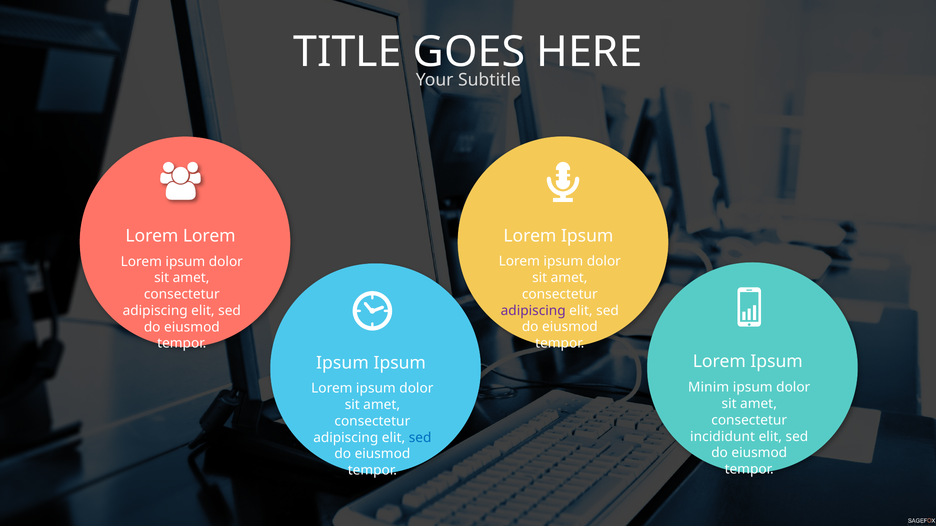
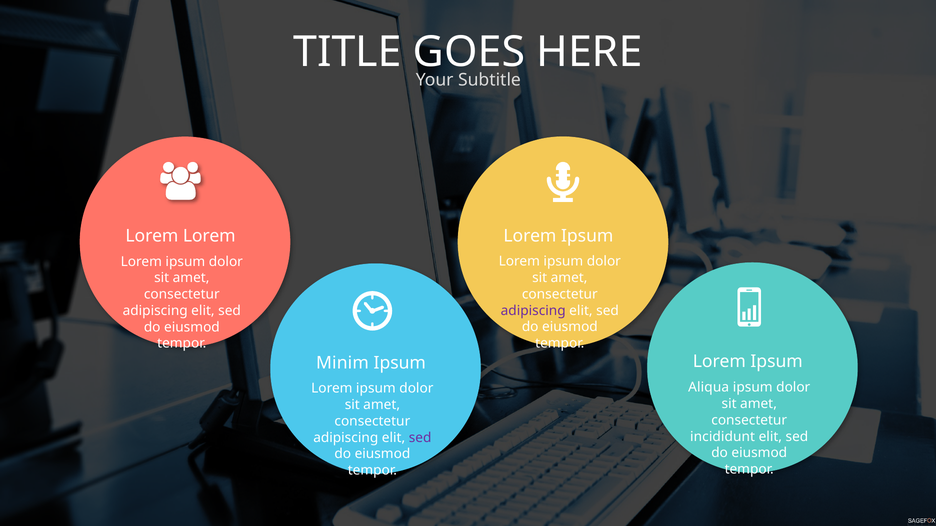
Ipsum at (342, 363): Ipsum -> Minim
Minim: Minim -> Aliqua
sed at (420, 438) colour: blue -> purple
